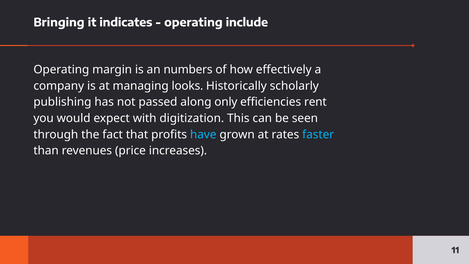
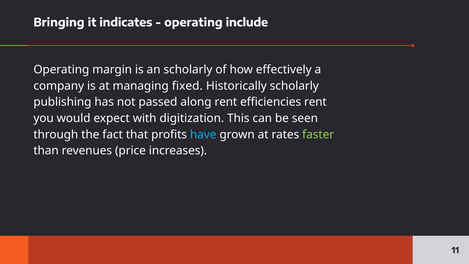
an numbers: numbers -> scholarly
looks: looks -> fixed
along only: only -> rent
faster colour: light blue -> light green
